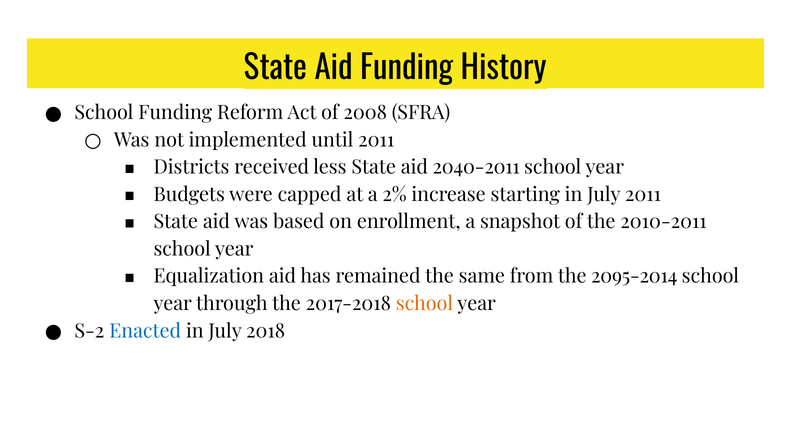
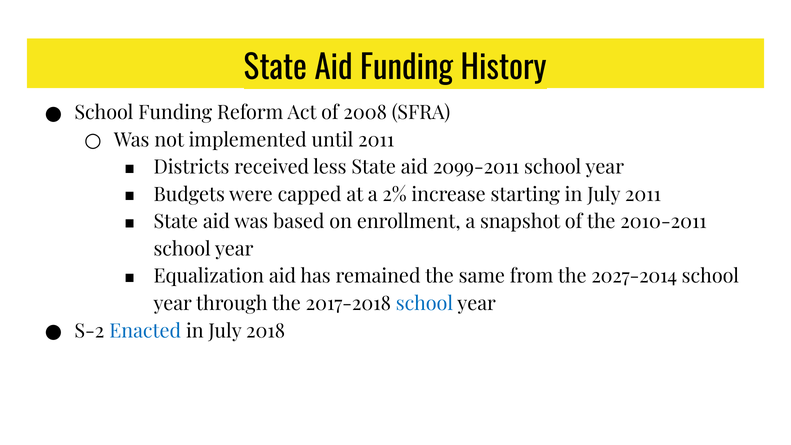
2040-2011: 2040-2011 -> 2099-2011
2095-2014: 2095-2014 -> 2027-2014
school at (424, 304) colour: orange -> blue
